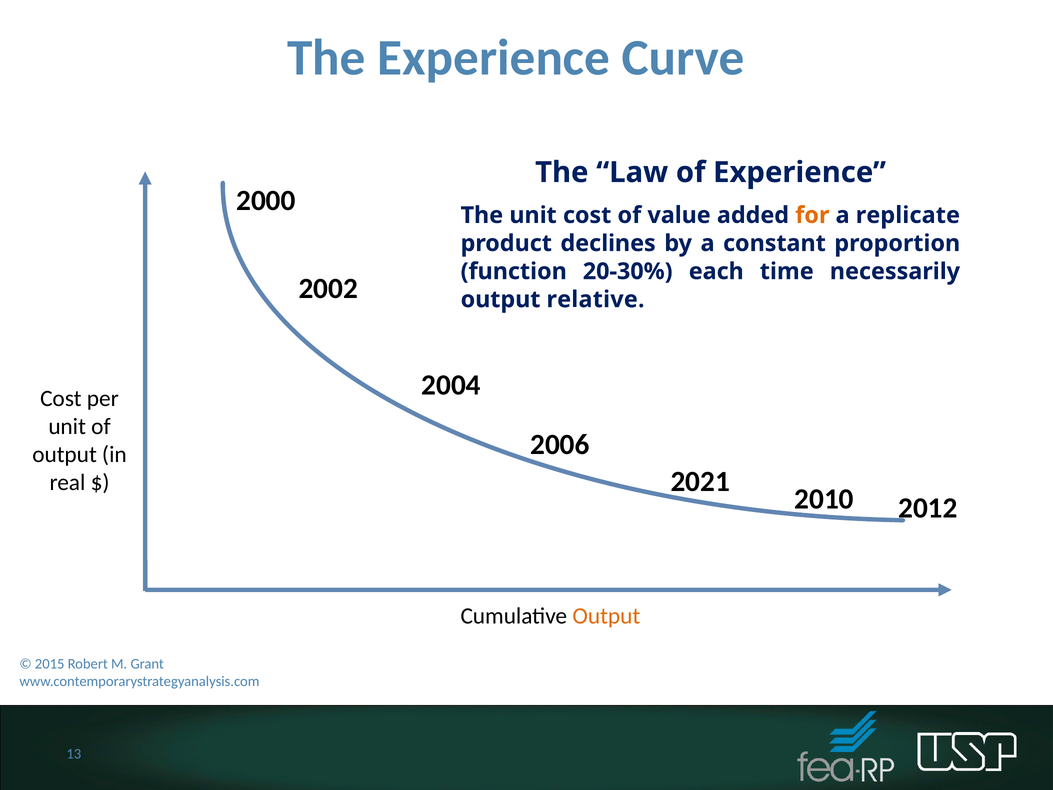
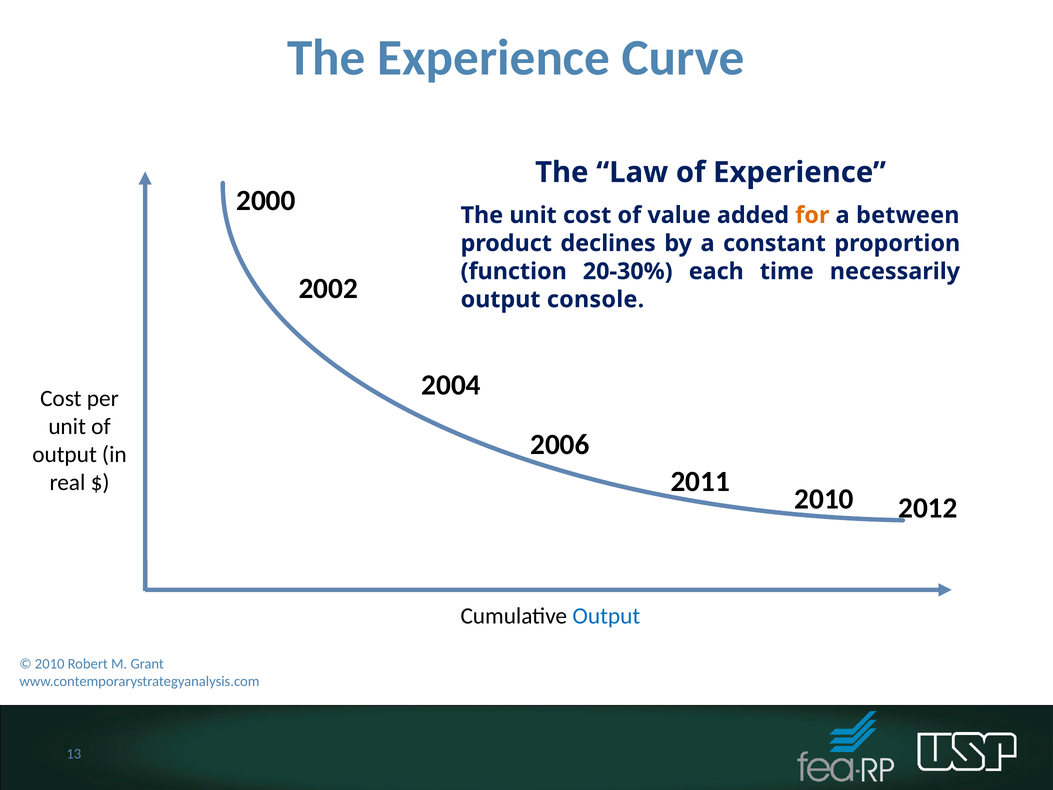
replicate: replicate -> between
relative: relative -> console
2021: 2021 -> 2011
Output at (606, 616) colour: orange -> blue
2015 at (50, 664): 2015 -> 2010
